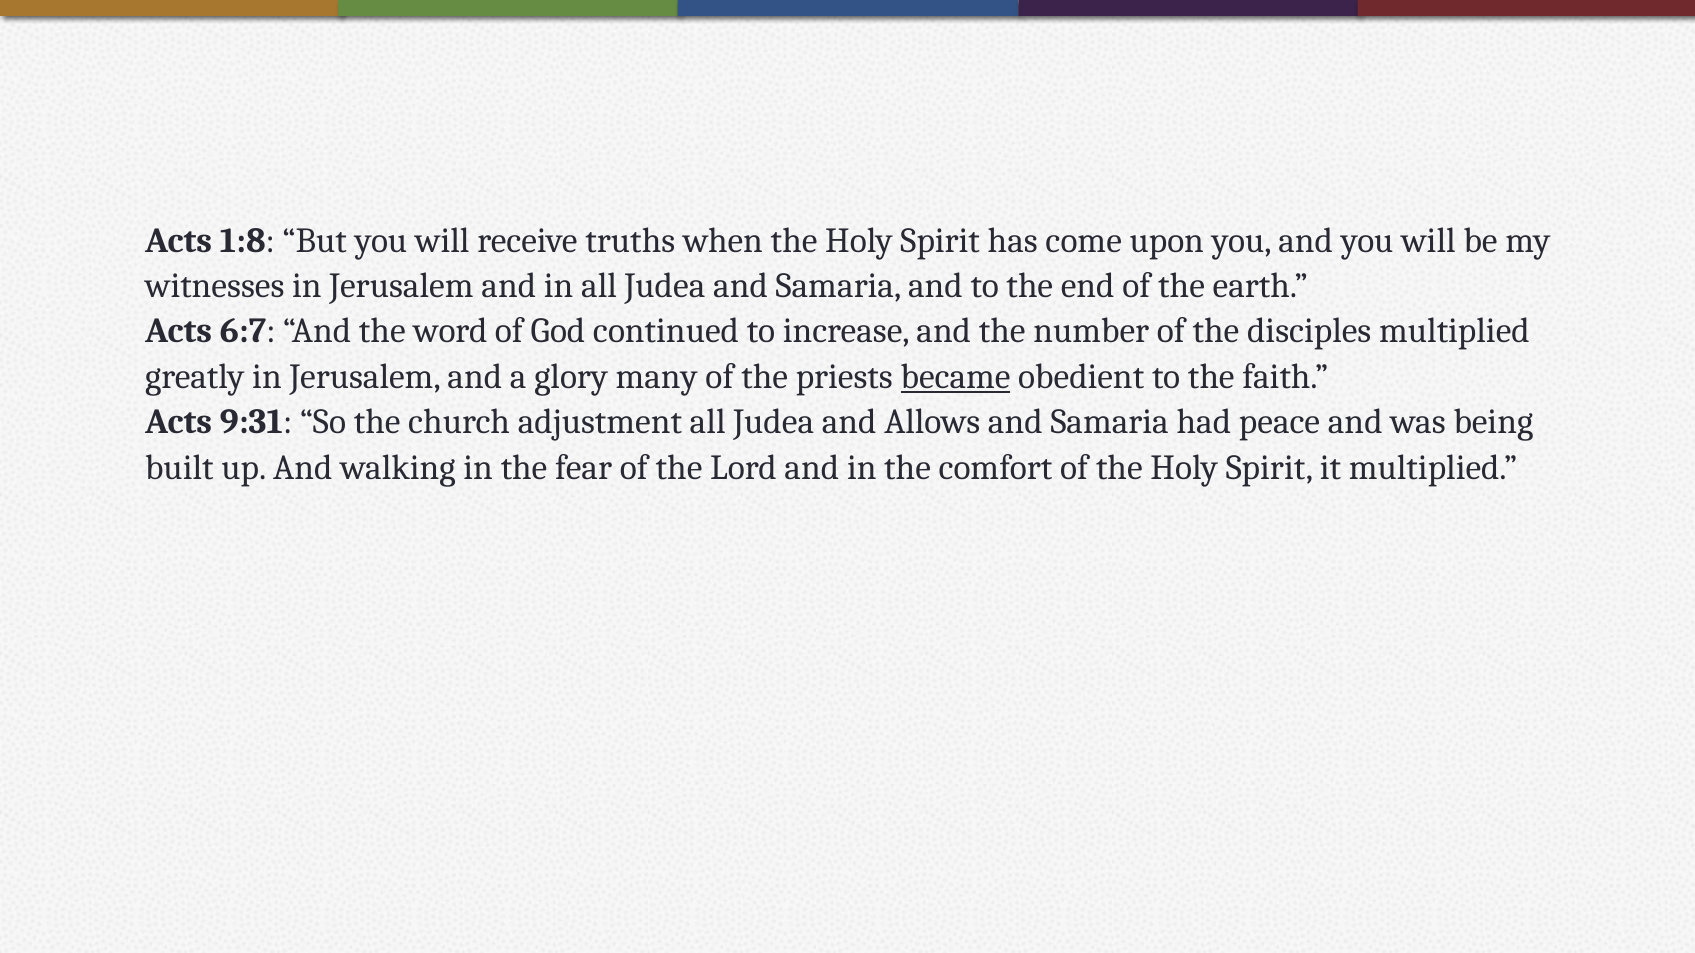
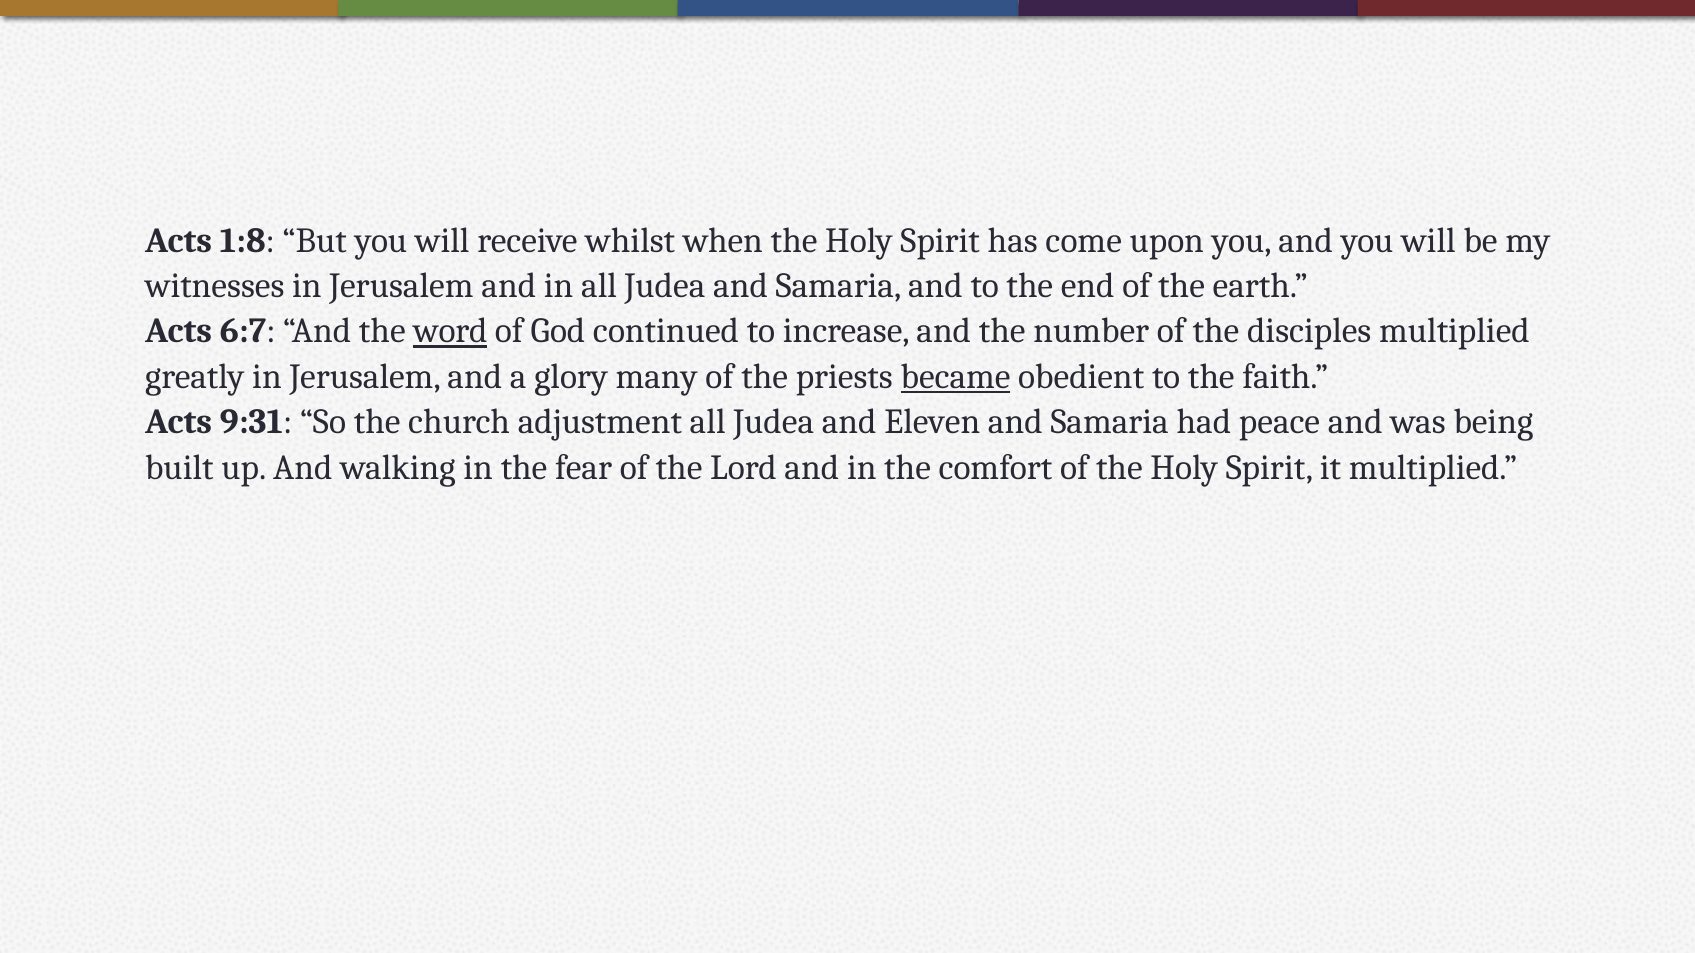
truths: truths -> whilst
word underline: none -> present
Allows: Allows -> Eleven
